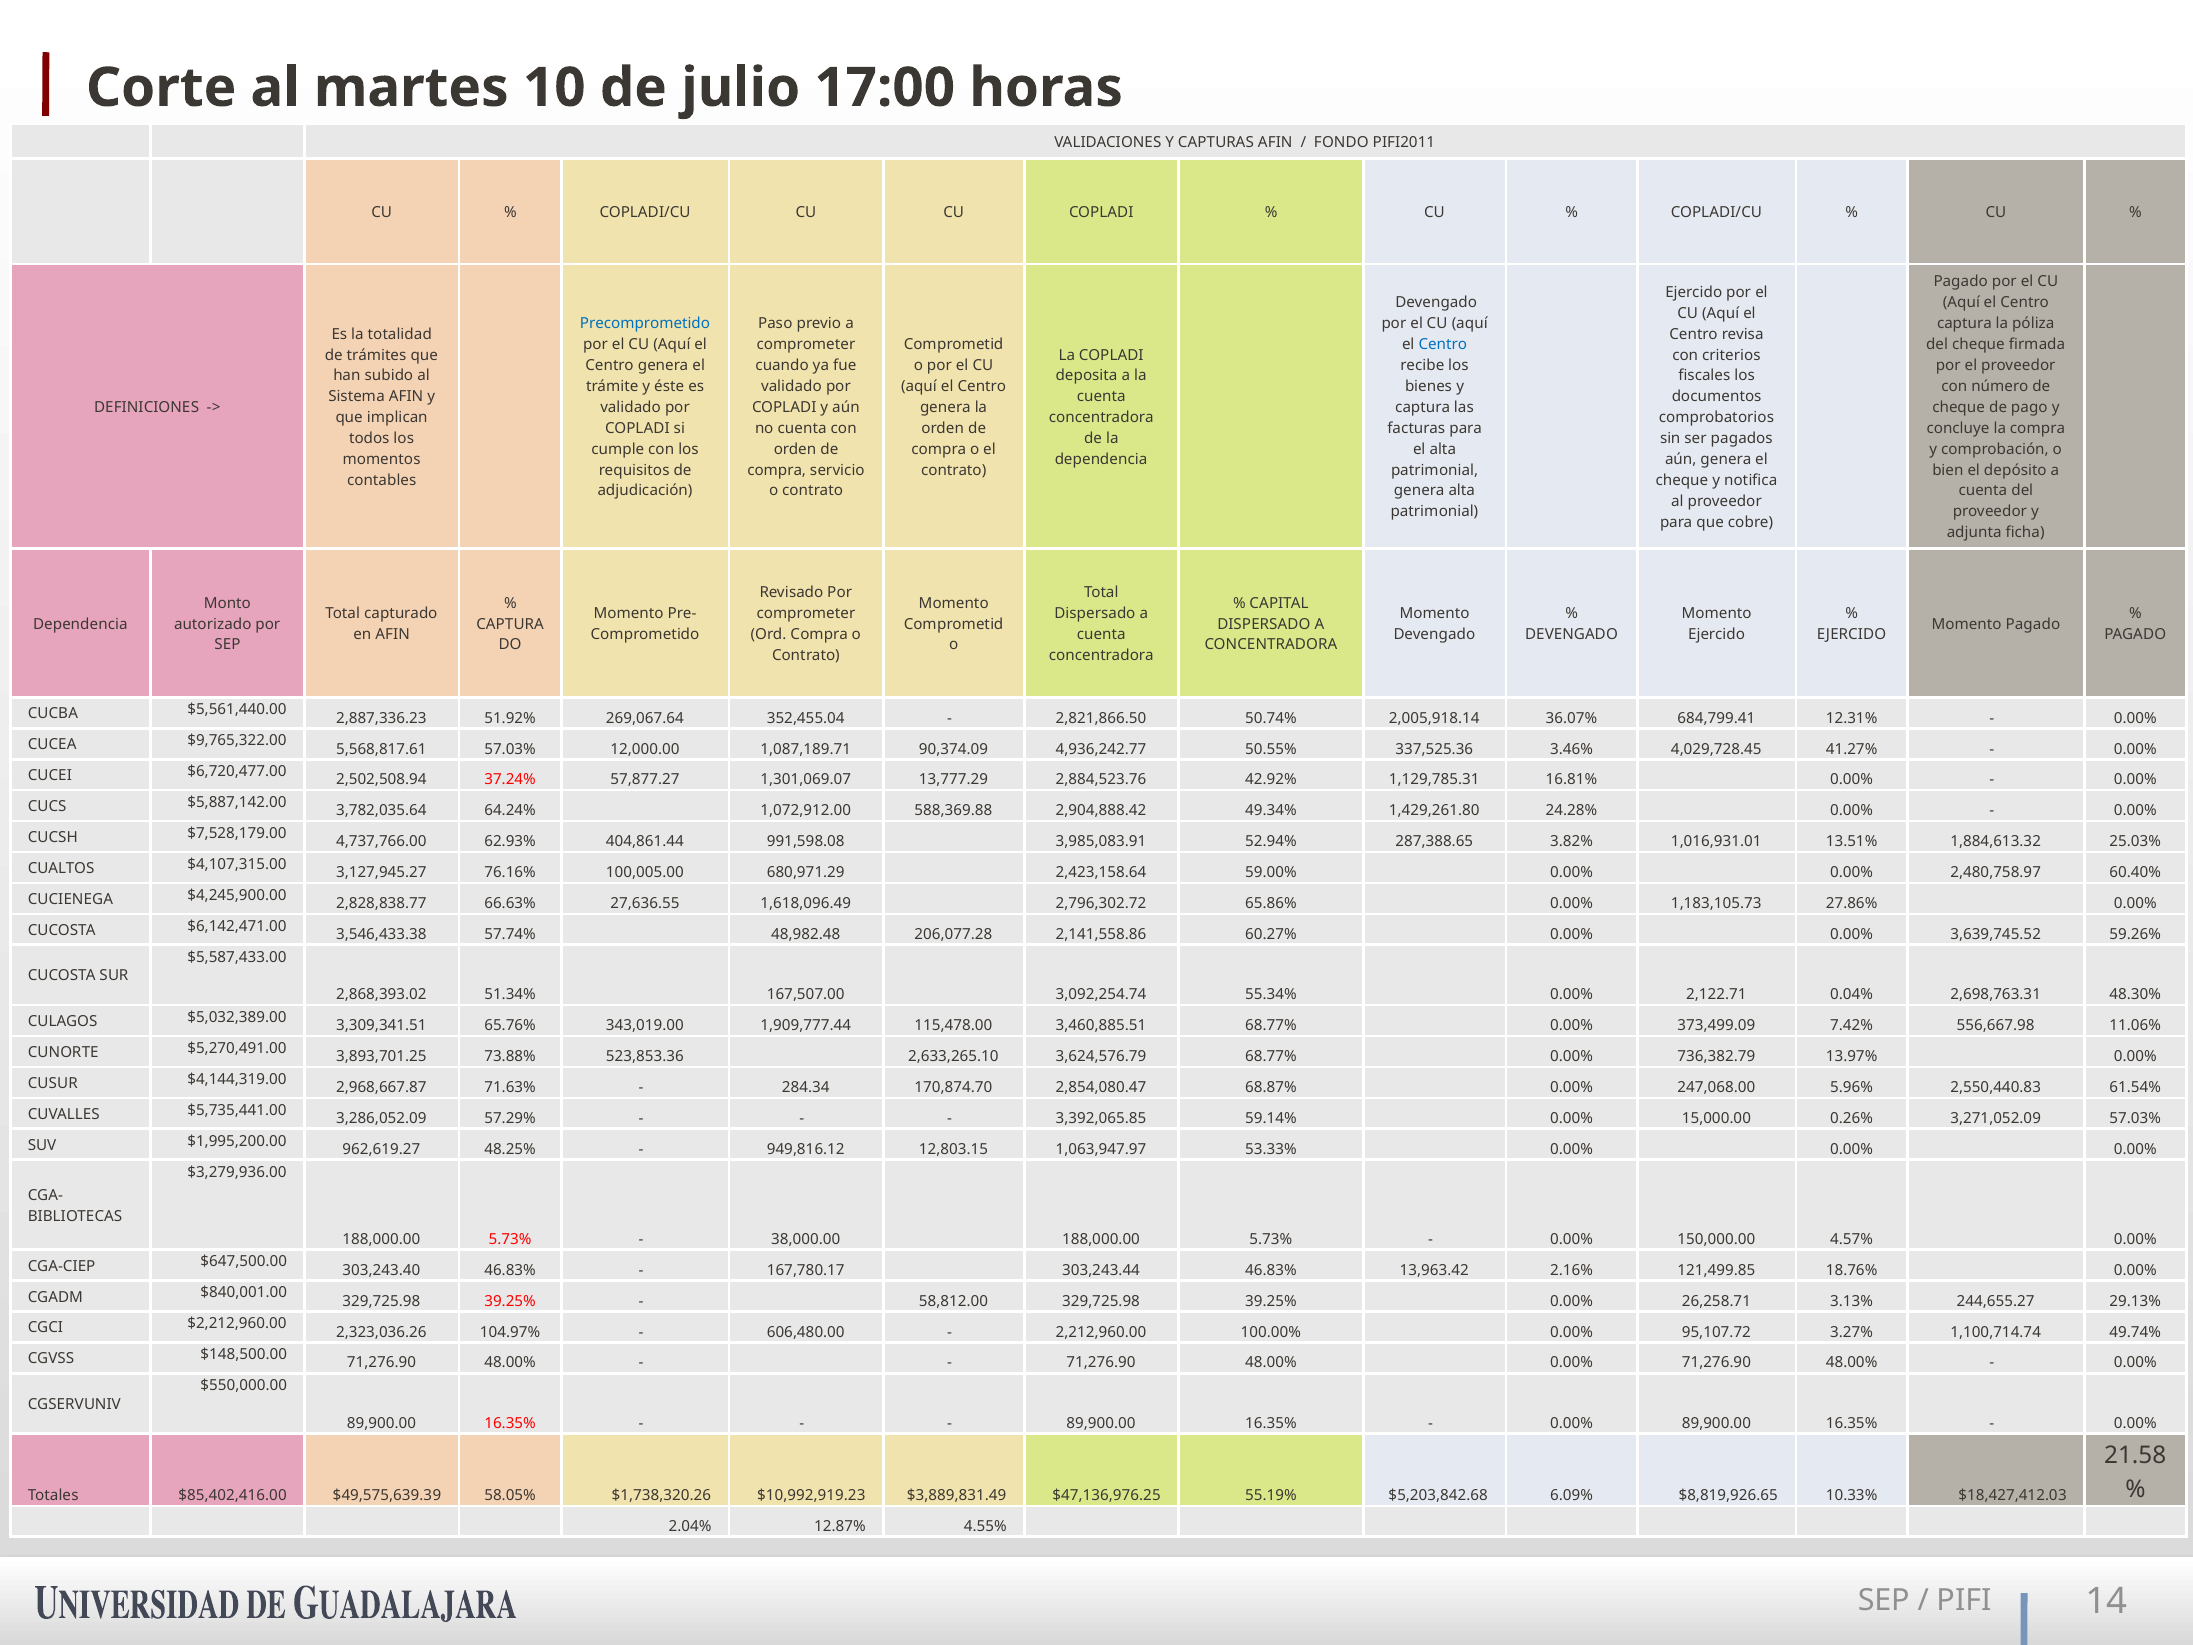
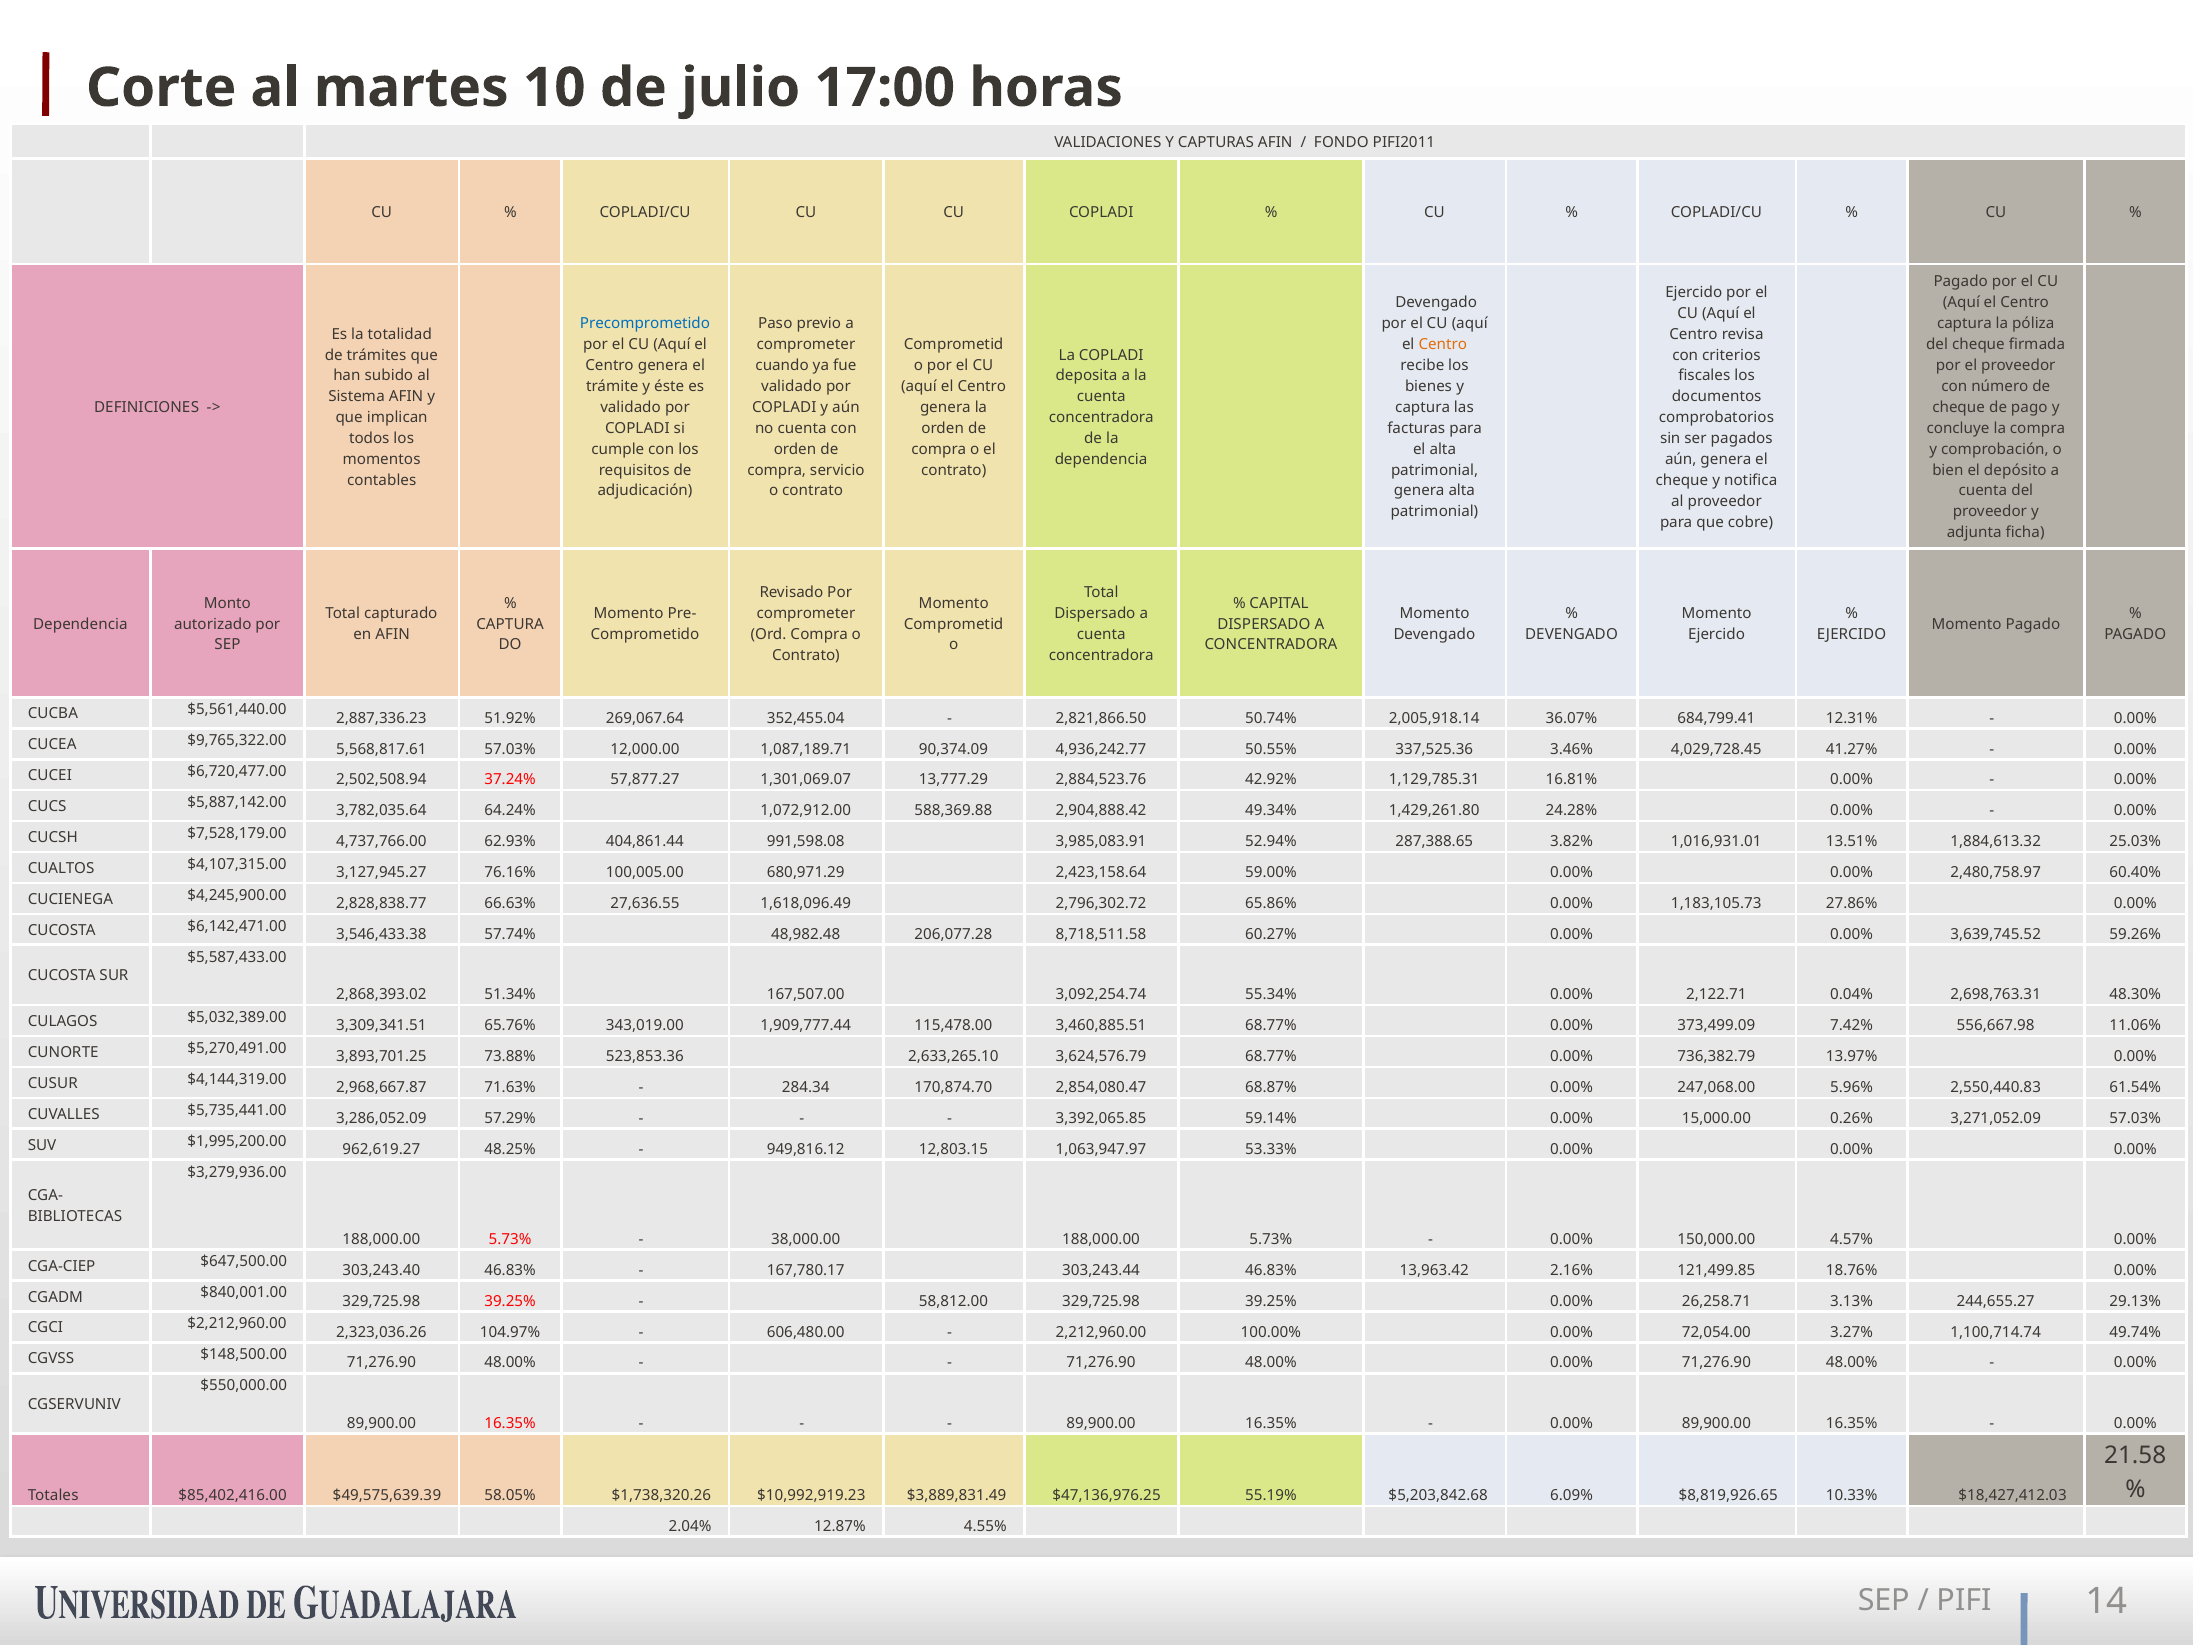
Centro at (1443, 345) colour: blue -> orange
2,141,558.86: 2,141,558.86 -> 8,718,511.58
95,107.72: 95,107.72 -> 72,054.00
